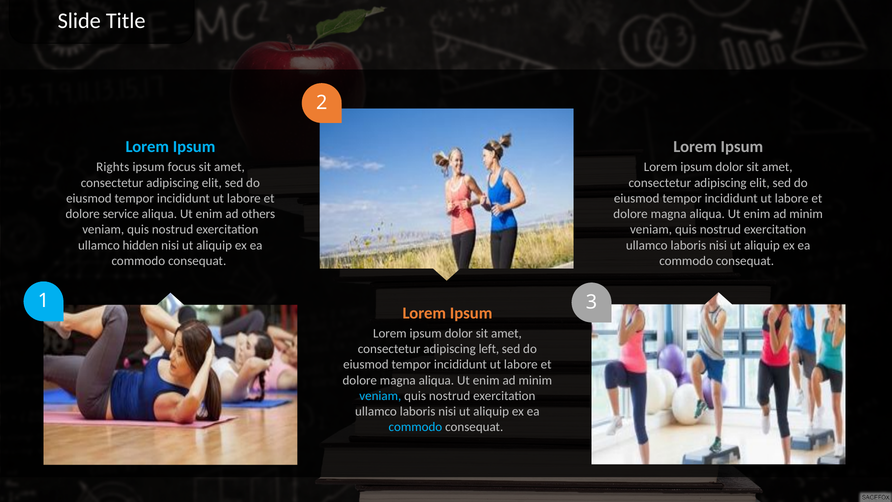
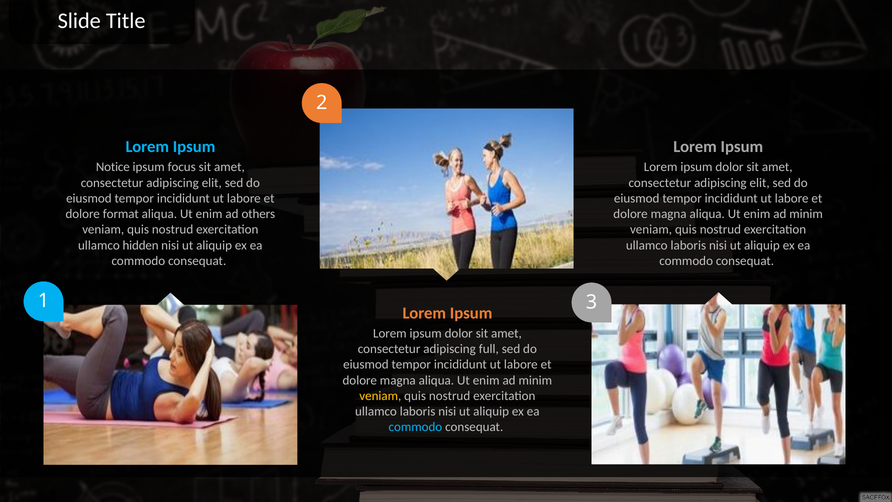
Rights: Rights -> Notice
service: service -> format
left: left -> full
veniam at (380, 396) colour: light blue -> yellow
